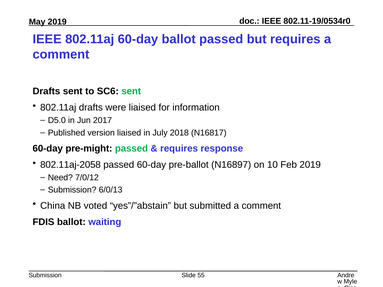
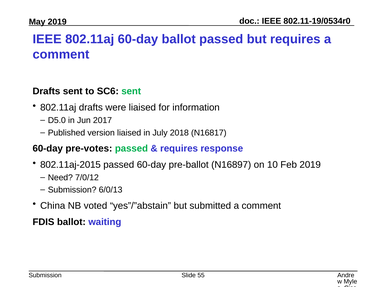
pre-might: pre-might -> pre-votes
802.11aj-2058: 802.11aj-2058 -> 802.11aj-2015
